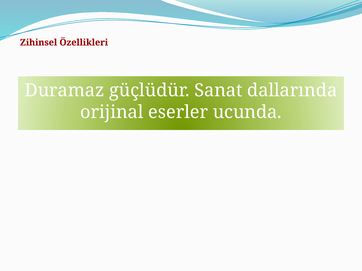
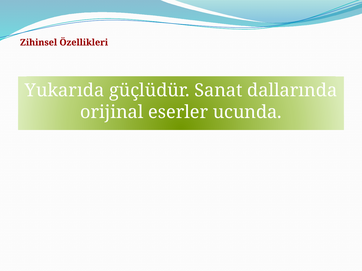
Duramaz: Duramaz -> Yukarıda
